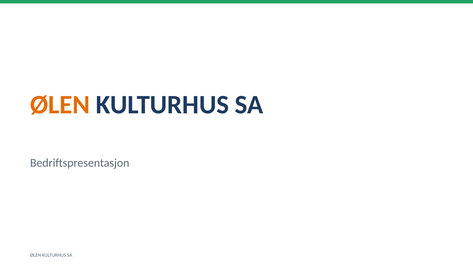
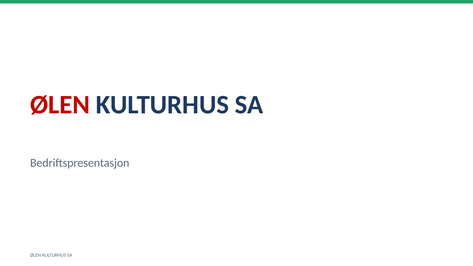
ØLEN at (60, 105) colour: orange -> red
